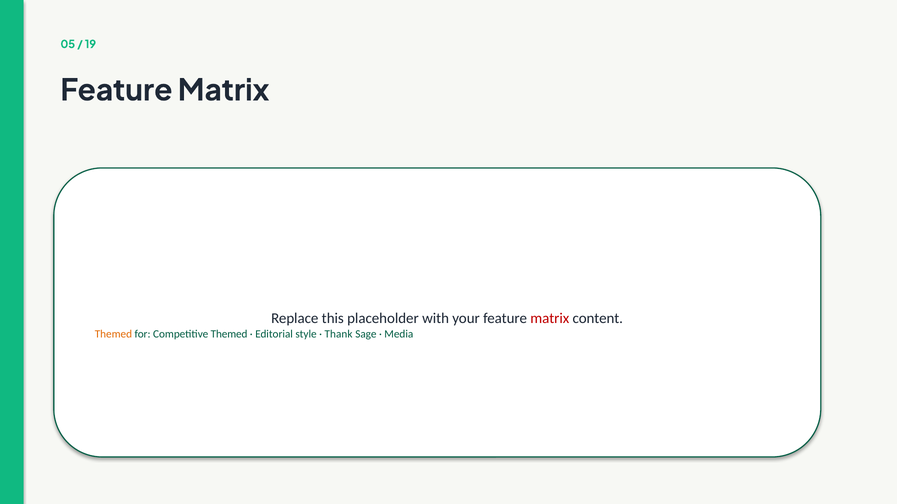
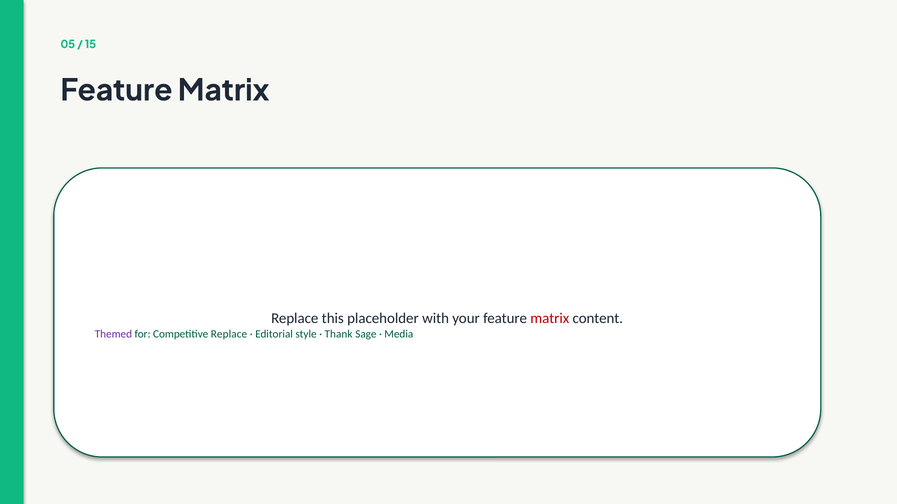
19: 19 -> 15
Themed at (113, 334) colour: orange -> purple
Competitive Themed: Themed -> Replace
